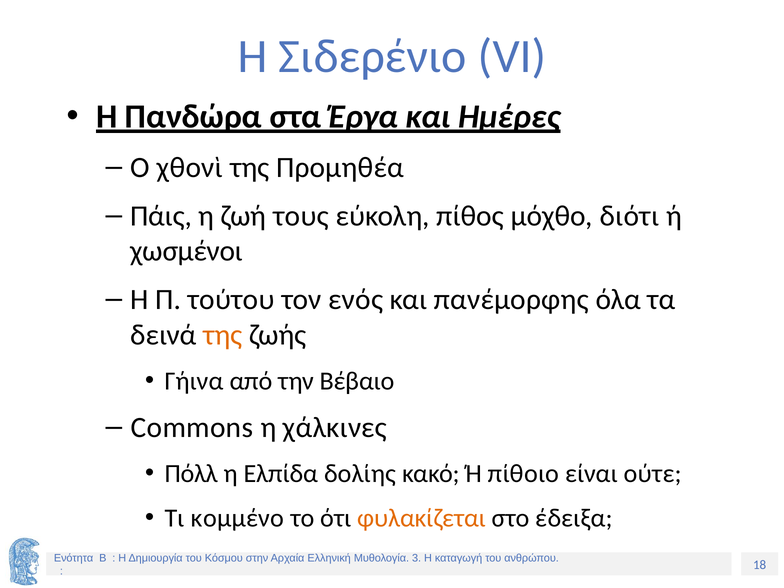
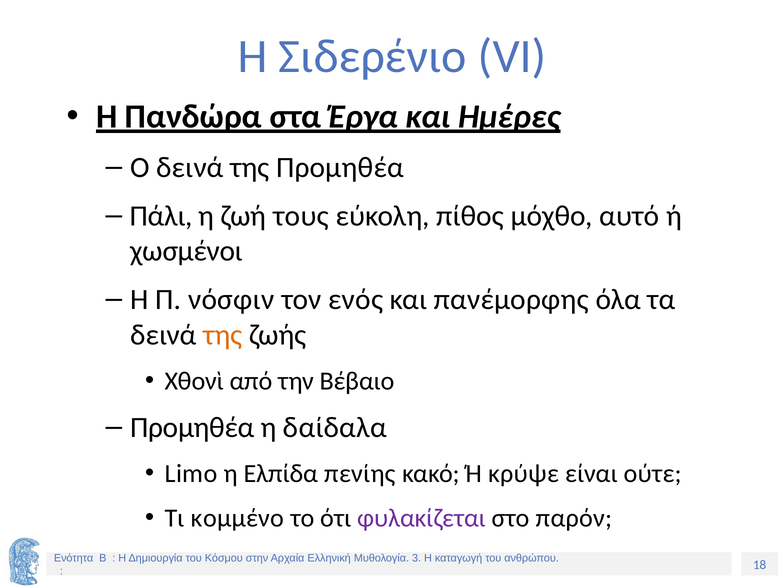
Ο χθονὶ: χθονὶ -> δεινά
Πάις: Πάις -> Πάλι
διότι: διότι -> αυτό
τούτου: τούτου -> νόσφιν
Γήινα: Γήινα -> Χθονὶ
Commons at (192, 428): Commons -> Προμηθέα
χάλκινες: χάλκινες -> δαίδαλα
Πόλλ: Πόλλ -> Limo
δολίης: δολίης -> πενίης
πίθοιο: πίθοιο -> κρύψε
φυλακίζεται colour: orange -> purple
έδειξα: έδειξα -> παρόν
